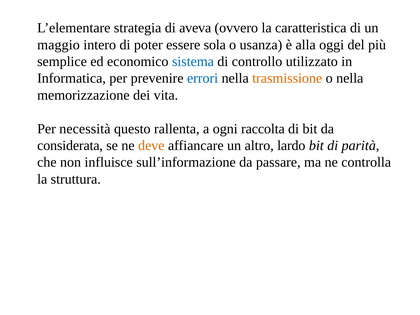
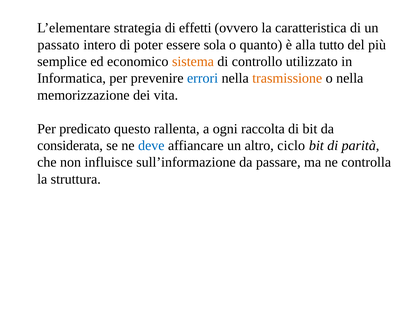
aveva: aveva -> effetti
maggio: maggio -> passato
usanza: usanza -> quanto
oggi: oggi -> tutto
sistema colour: blue -> orange
necessità: necessità -> predicato
deve colour: orange -> blue
lardo: lardo -> ciclo
